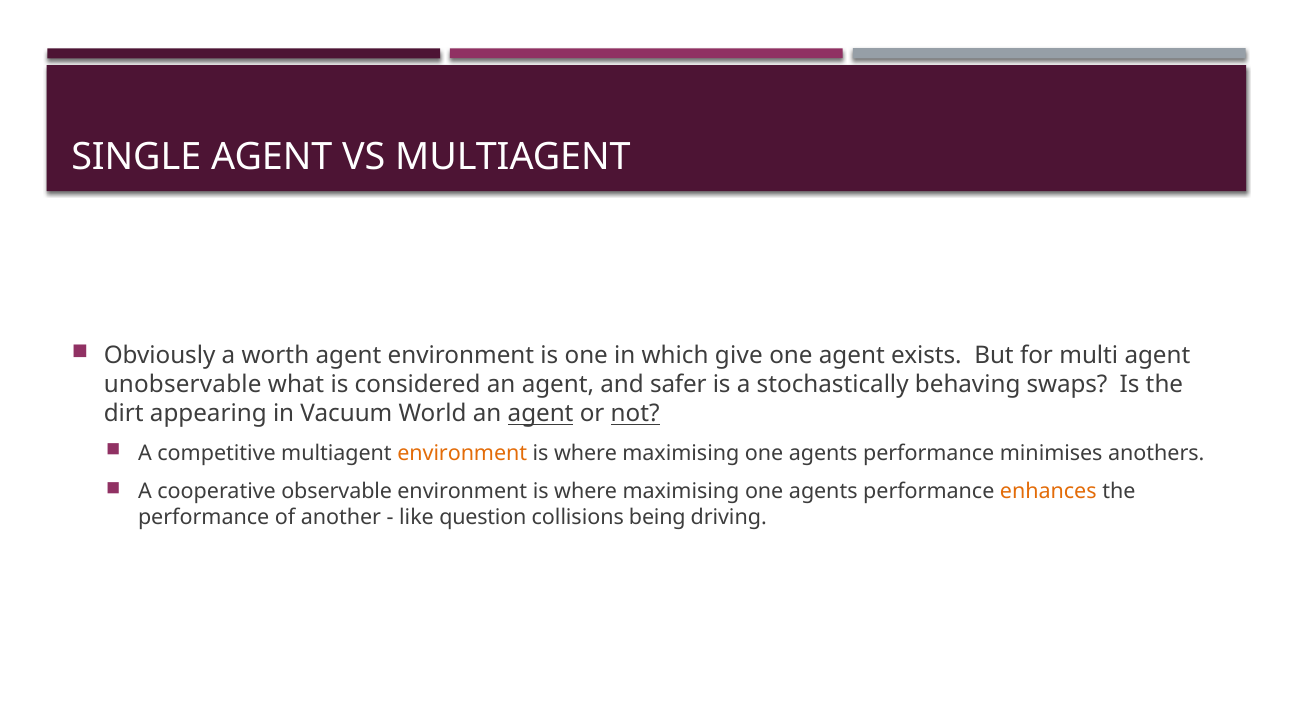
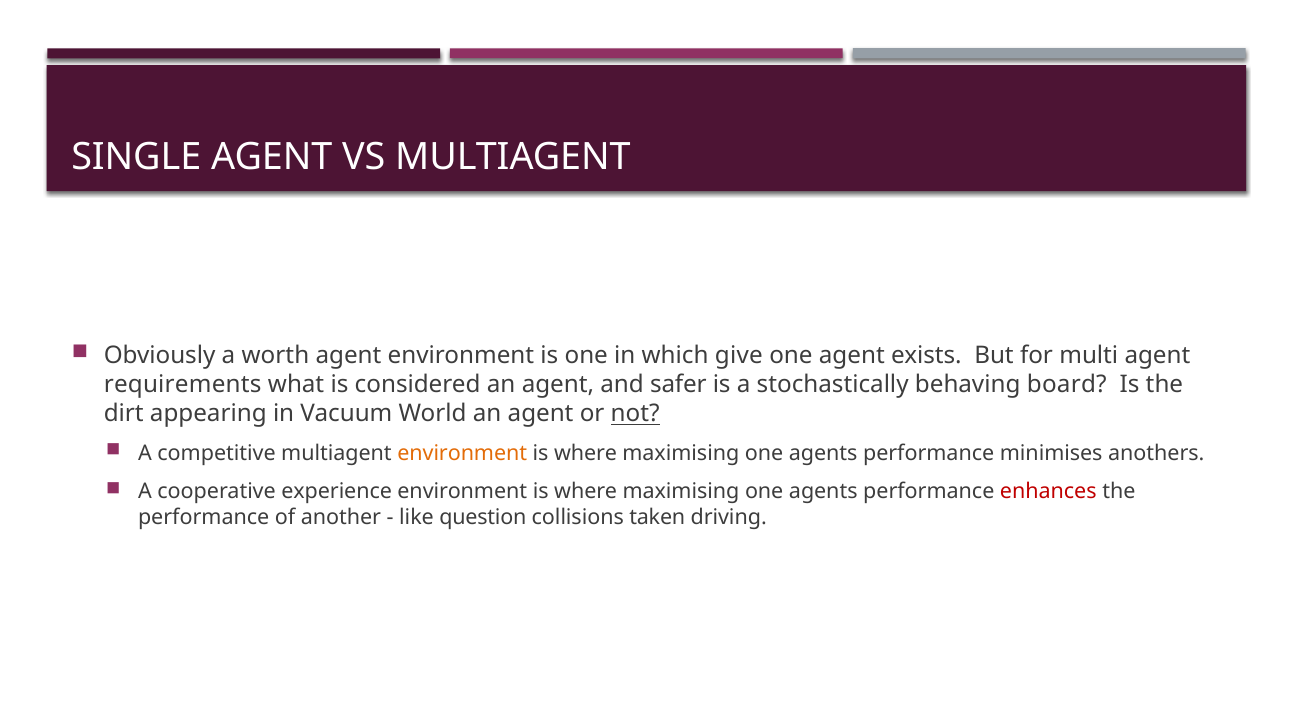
unobservable: unobservable -> requirements
swaps: swaps -> board
agent at (541, 414) underline: present -> none
observable: observable -> experience
enhances colour: orange -> red
being: being -> taken
